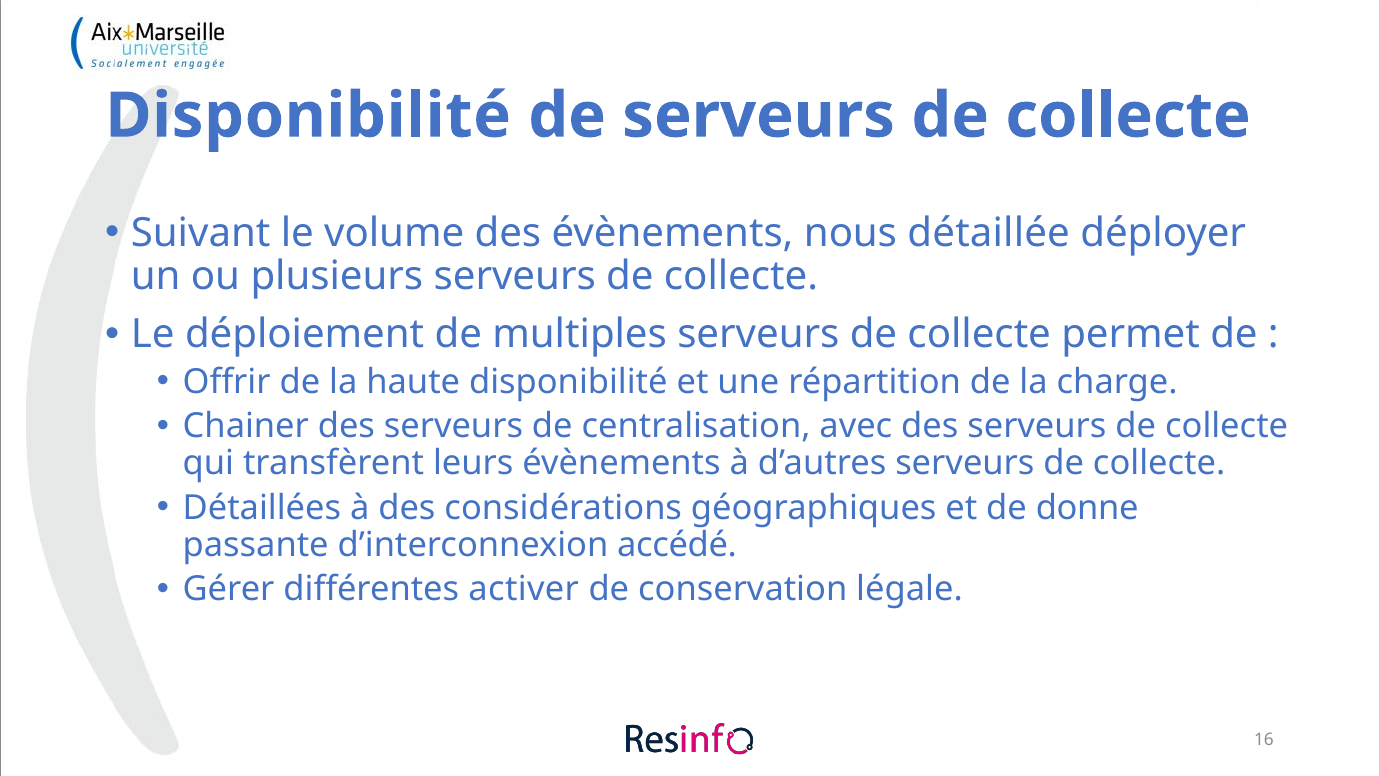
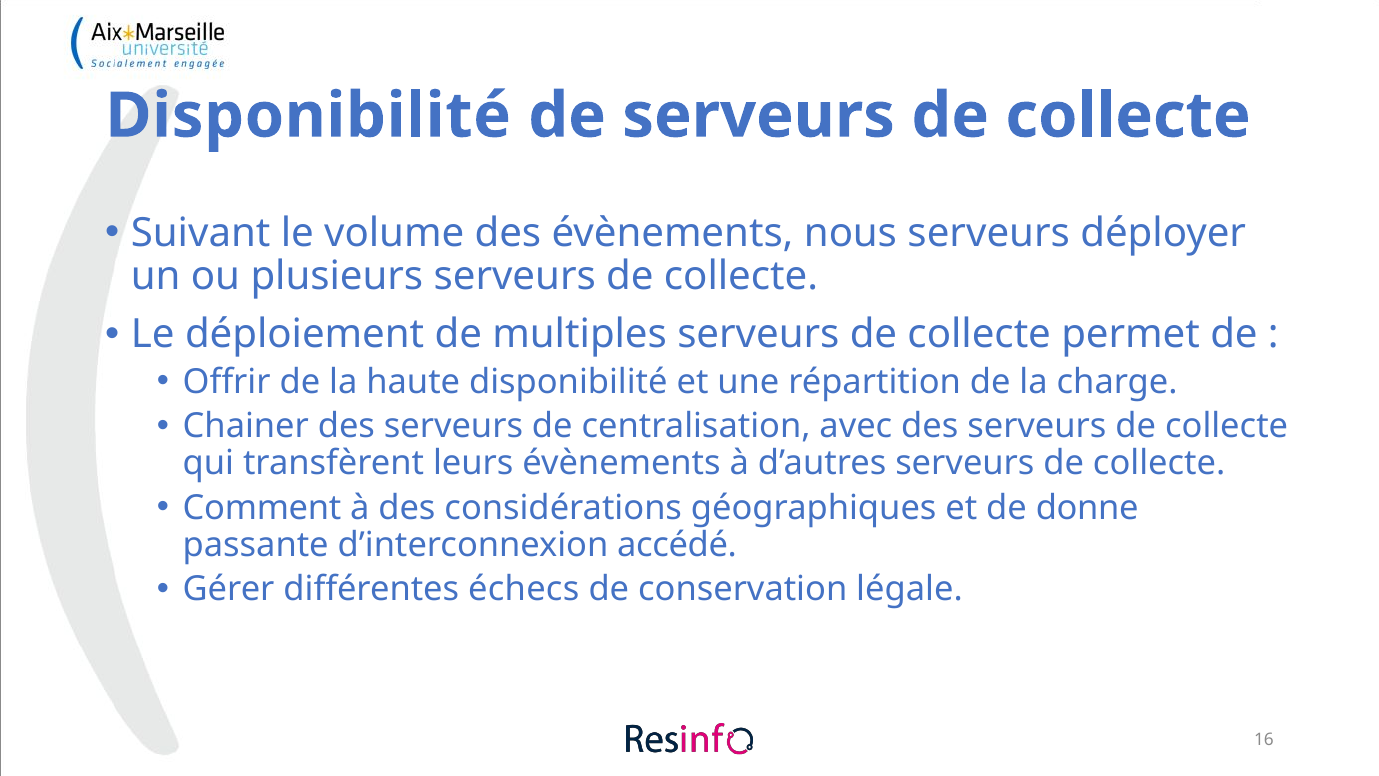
nous détaillée: détaillée -> serveurs
Détaillées: Détaillées -> Comment
activer: activer -> échecs
